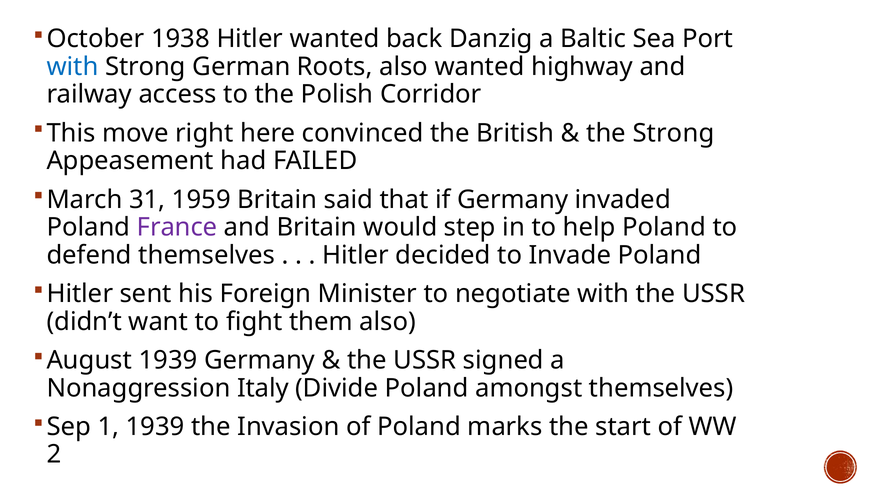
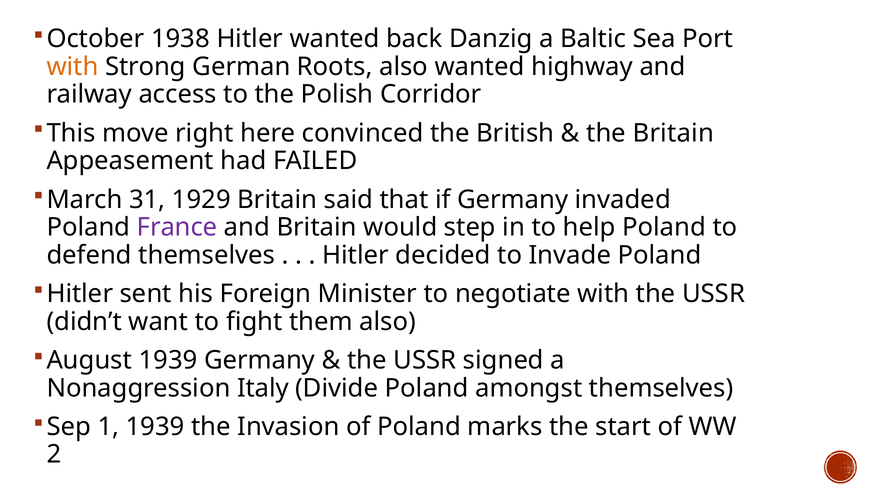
with at (73, 67) colour: blue -> orange
the Strong: Strong -> Britain
1959: 1959 -> 1929
